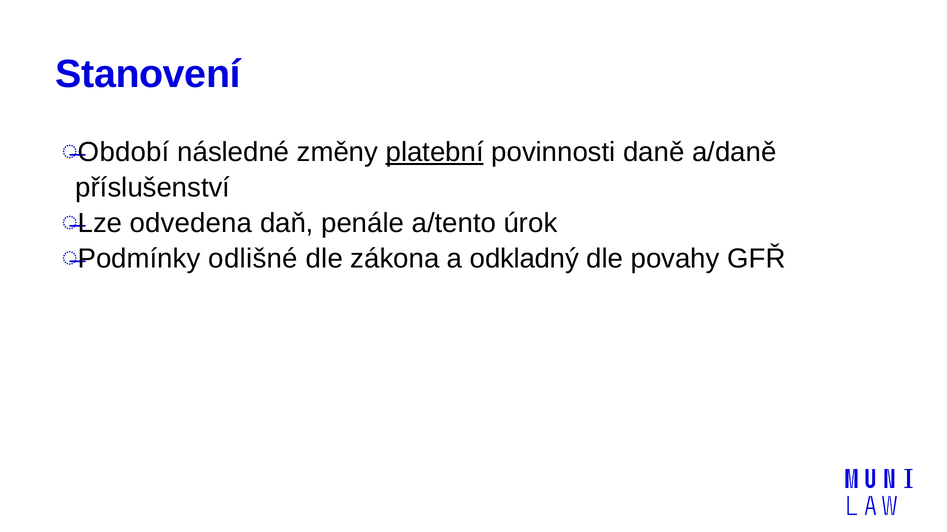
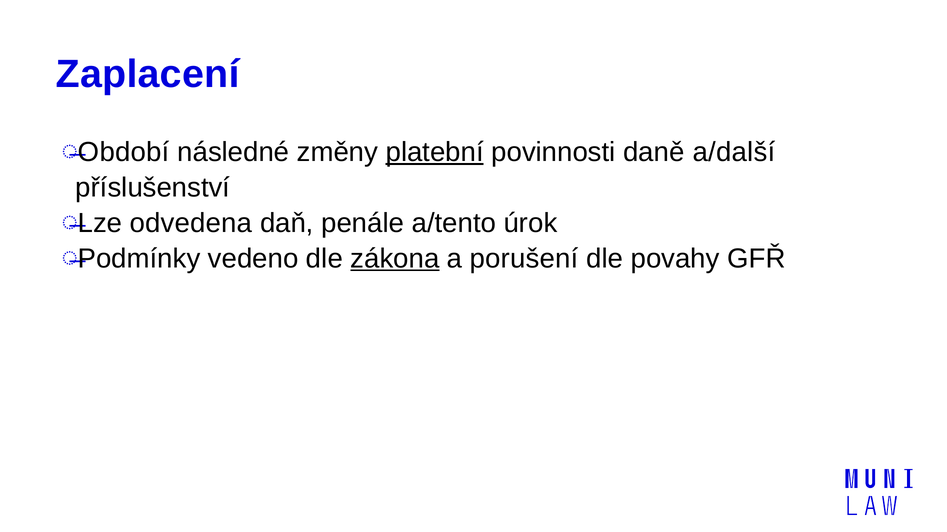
Stanovení: Stanovení -> Zaplacení
a/daně: a/daně -> a/další
odlišné: odlišné -> vedeno
zákona underline: none -> present
odkladný: odkladný -> porušení
